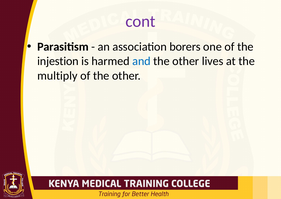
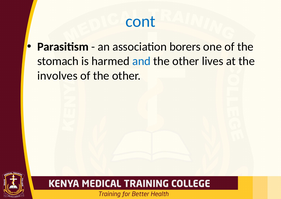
cont colour: purple -> blue
injestion: injestion -> stomach
multiply: multiply -> involves
